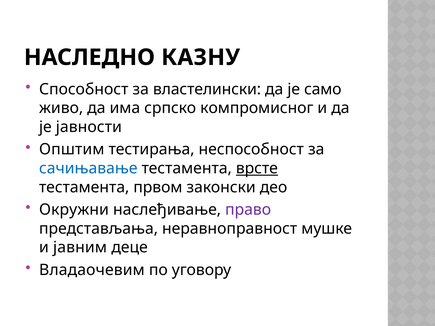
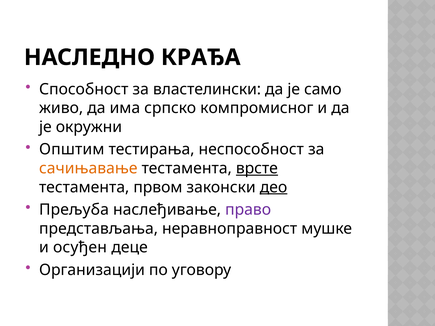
КАЗНУ: КАЗНУ -> КРАЂА
јавности: јавности -> окружни
сачињавање colour: blue -> orange
део underline: none -> present
Окружни: Окружни -> Прељуба
јавним: јавним -> осуђен
Владаочевим: Владаочевим -> Организацији
